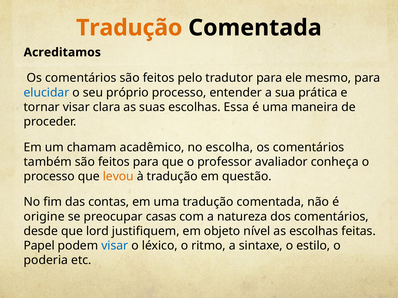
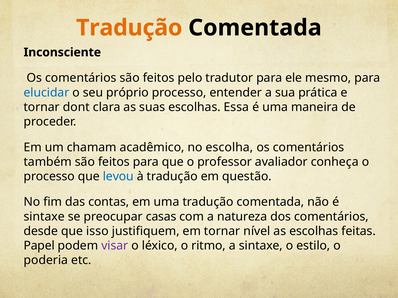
Acreditamos: Acreditamos -> Inconsciente
tornar visar: visar -> dont
levou colour: orange -> blue
origine at (44, 217): origine -> sintaxe
lord: lord -> isso
em objeto: objeto -> tornar
visar at (115, 246) colour: blue -> purple
